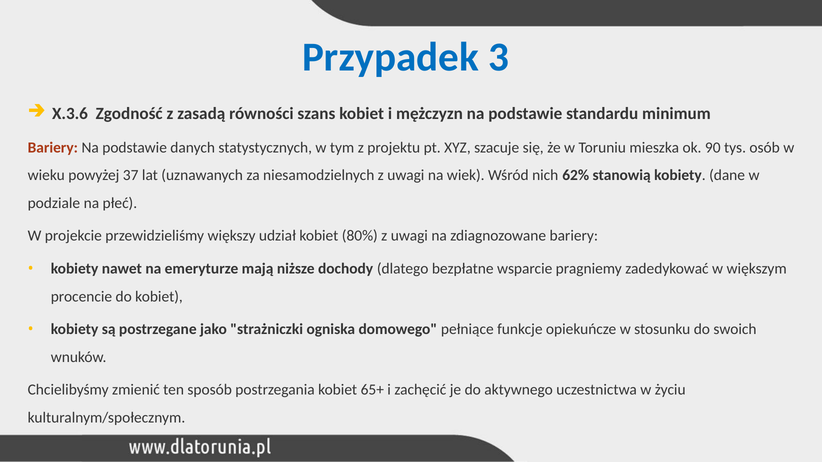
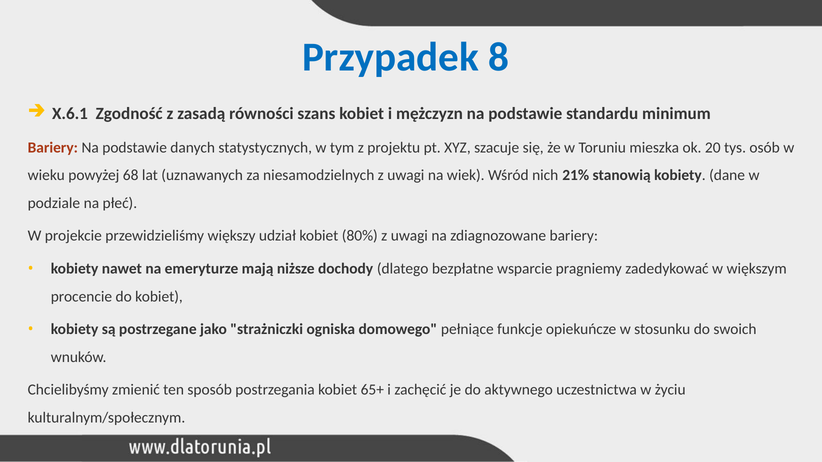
3: 3 -> 8
X.3.6: X.3.6 -> X.6.1
90: 90 -> 20
37: 37 -> 68
62%: 62% -> 21%
